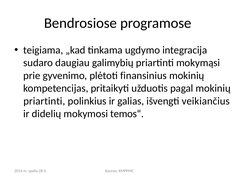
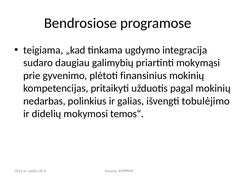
priartinti at (44, 101): priartinti -> nedarbas
veikiančius: veikiančius -> tobulėjimo
